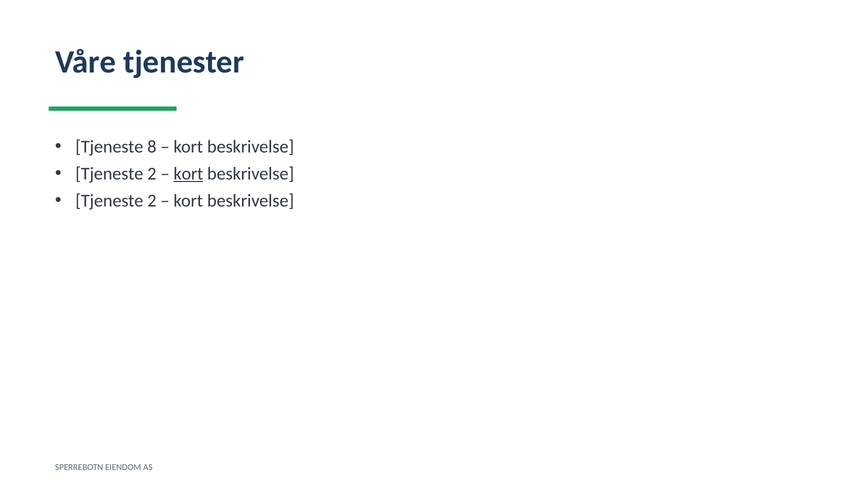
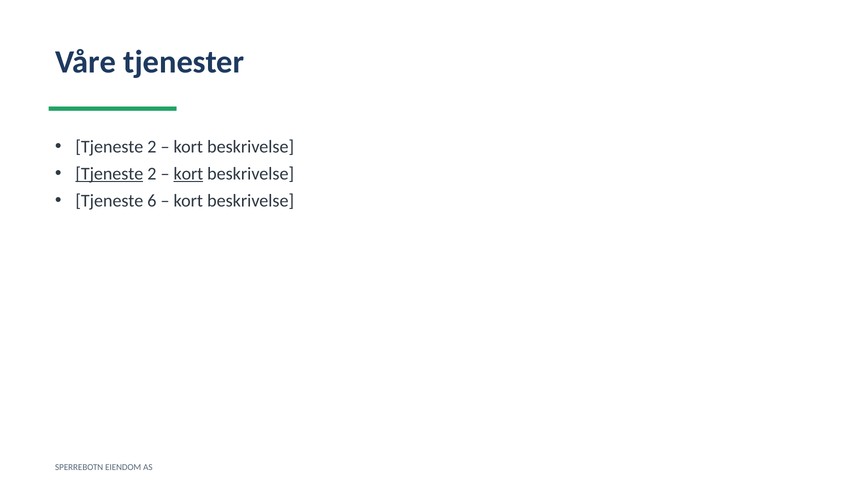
8 at (152, 147): 8 -> 2
Tjeneste at (109, 174) underline: none -> present
2 at (152, 201): 2 -> 6
